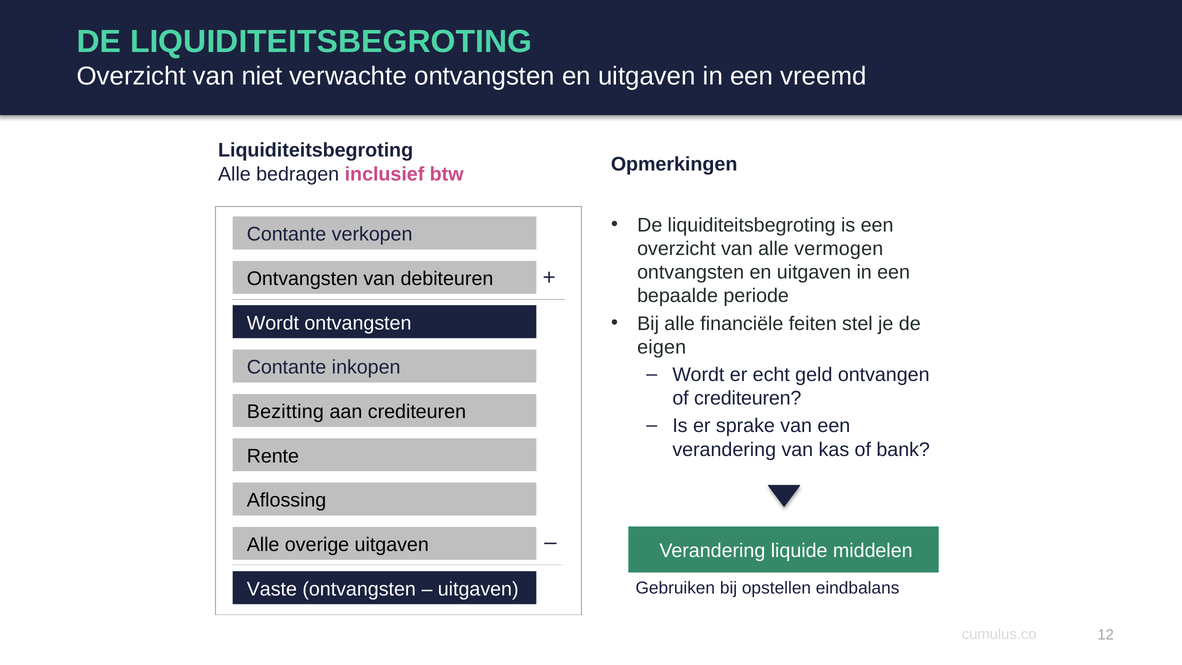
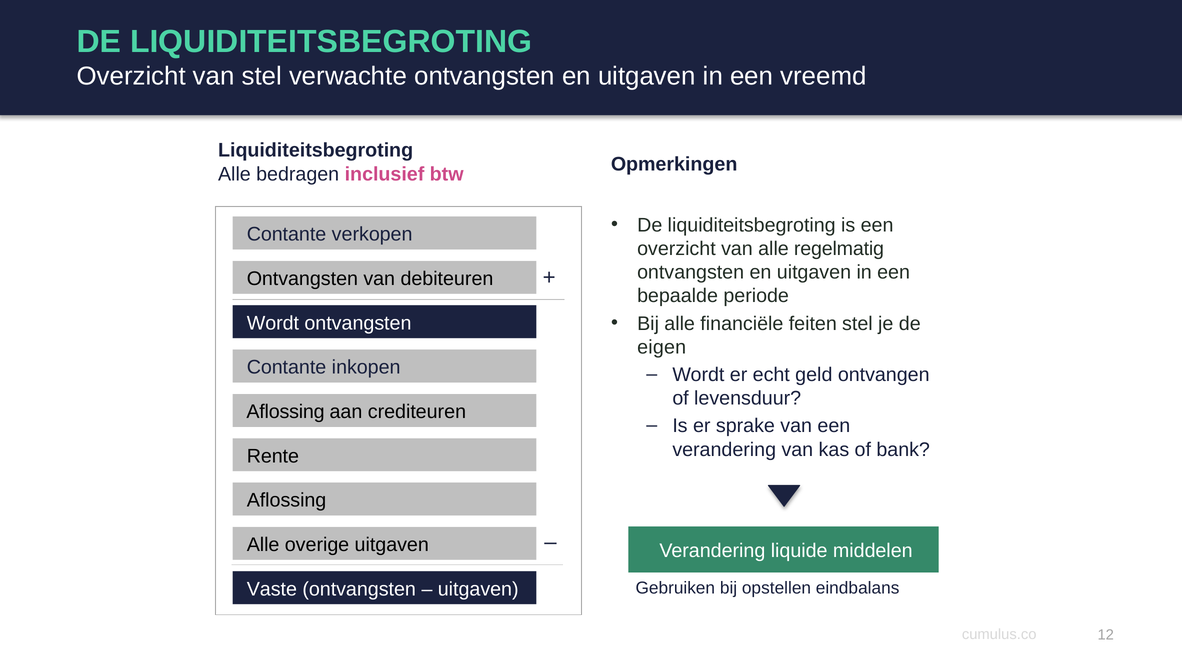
van niet: niet -> stel
vermogen: vermogen -> regelmatig
of crediteuren: crediteuren -> levensduur
Bezitting at (285, 412): Bezitting -> Aflossing
